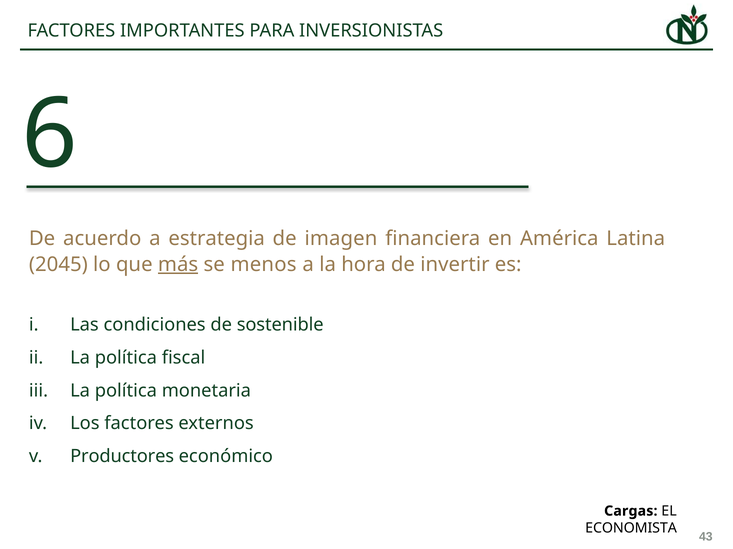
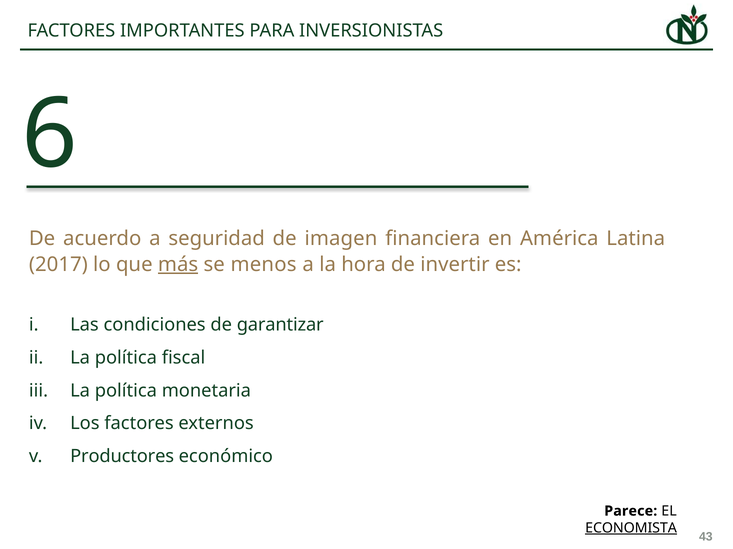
estrategia: estrategia -> seguridad
2045: 2045 -> 2017
sostenible: sostenible -> garantizar
Cargas: Cargas -> Parece
ECONOMISTA underline: none -> present
